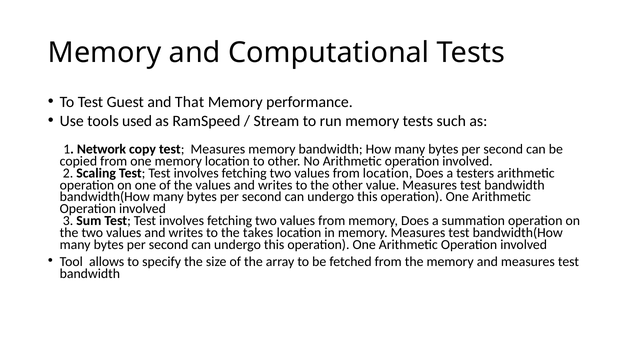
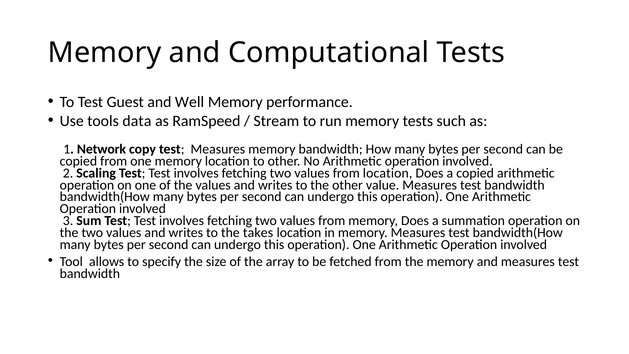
That: That -> Well
used: used -> data
a testers: testers -> copied
